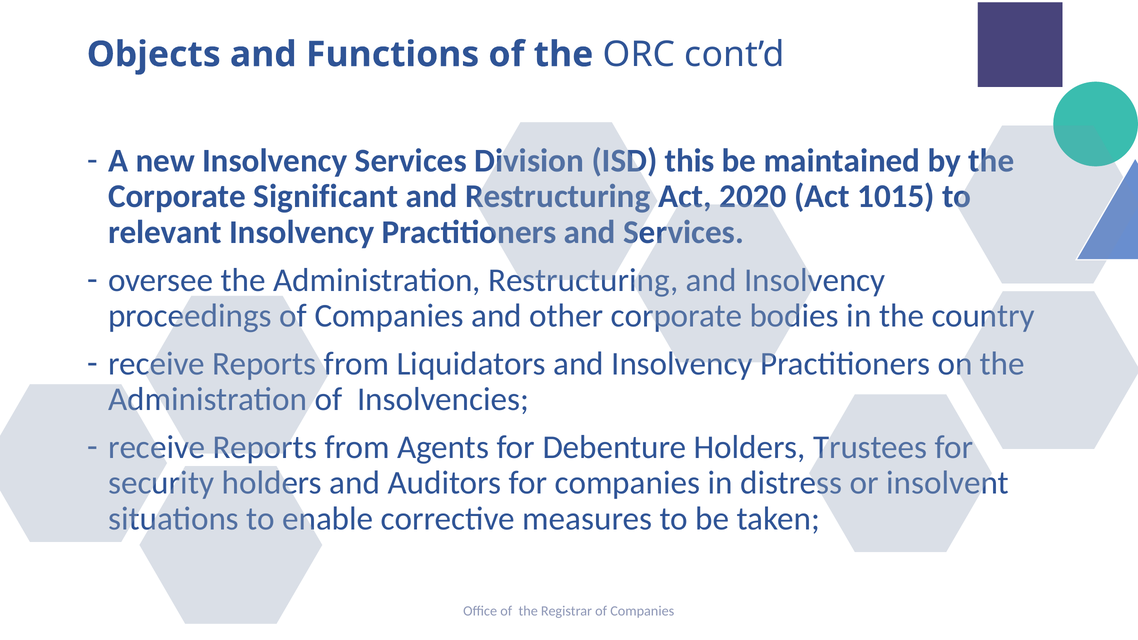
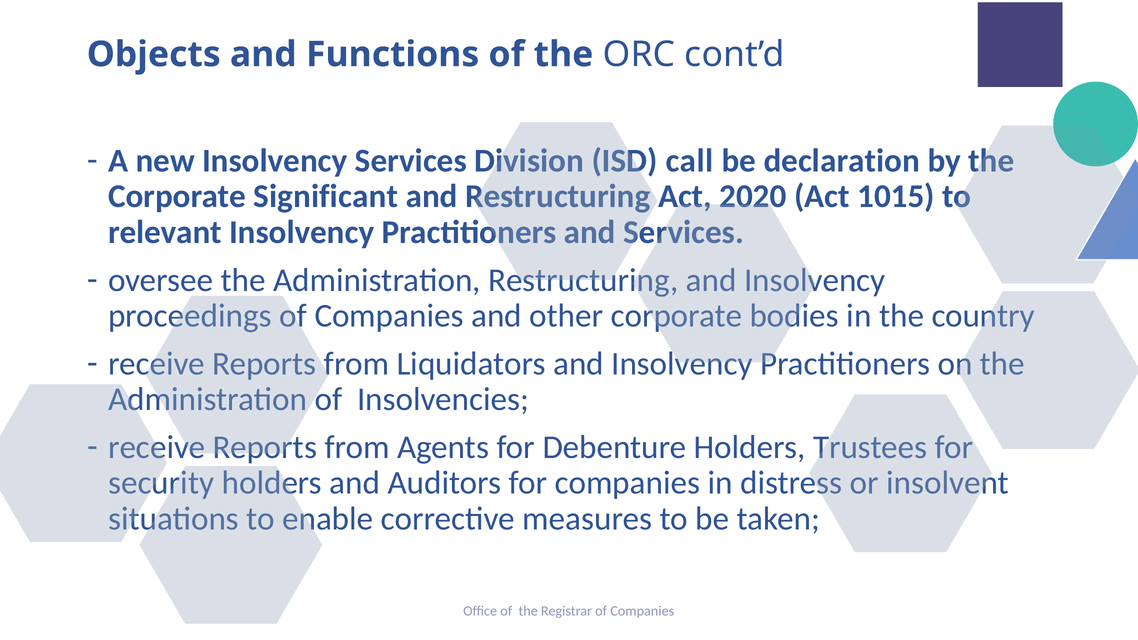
this: this -> call
maintained: maintained -> declaration
